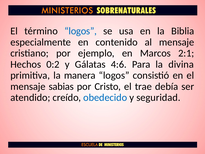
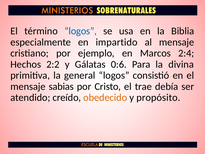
contenido: contenido -> impartido
2:1: 2:1 -> 2:4
0:2: 0:2 -> 2:2
4:6: 4:6 -> 0:6
manera: manera -> general
obedecido colour: blue -> orange
seguridad: seguridad -> propósito
